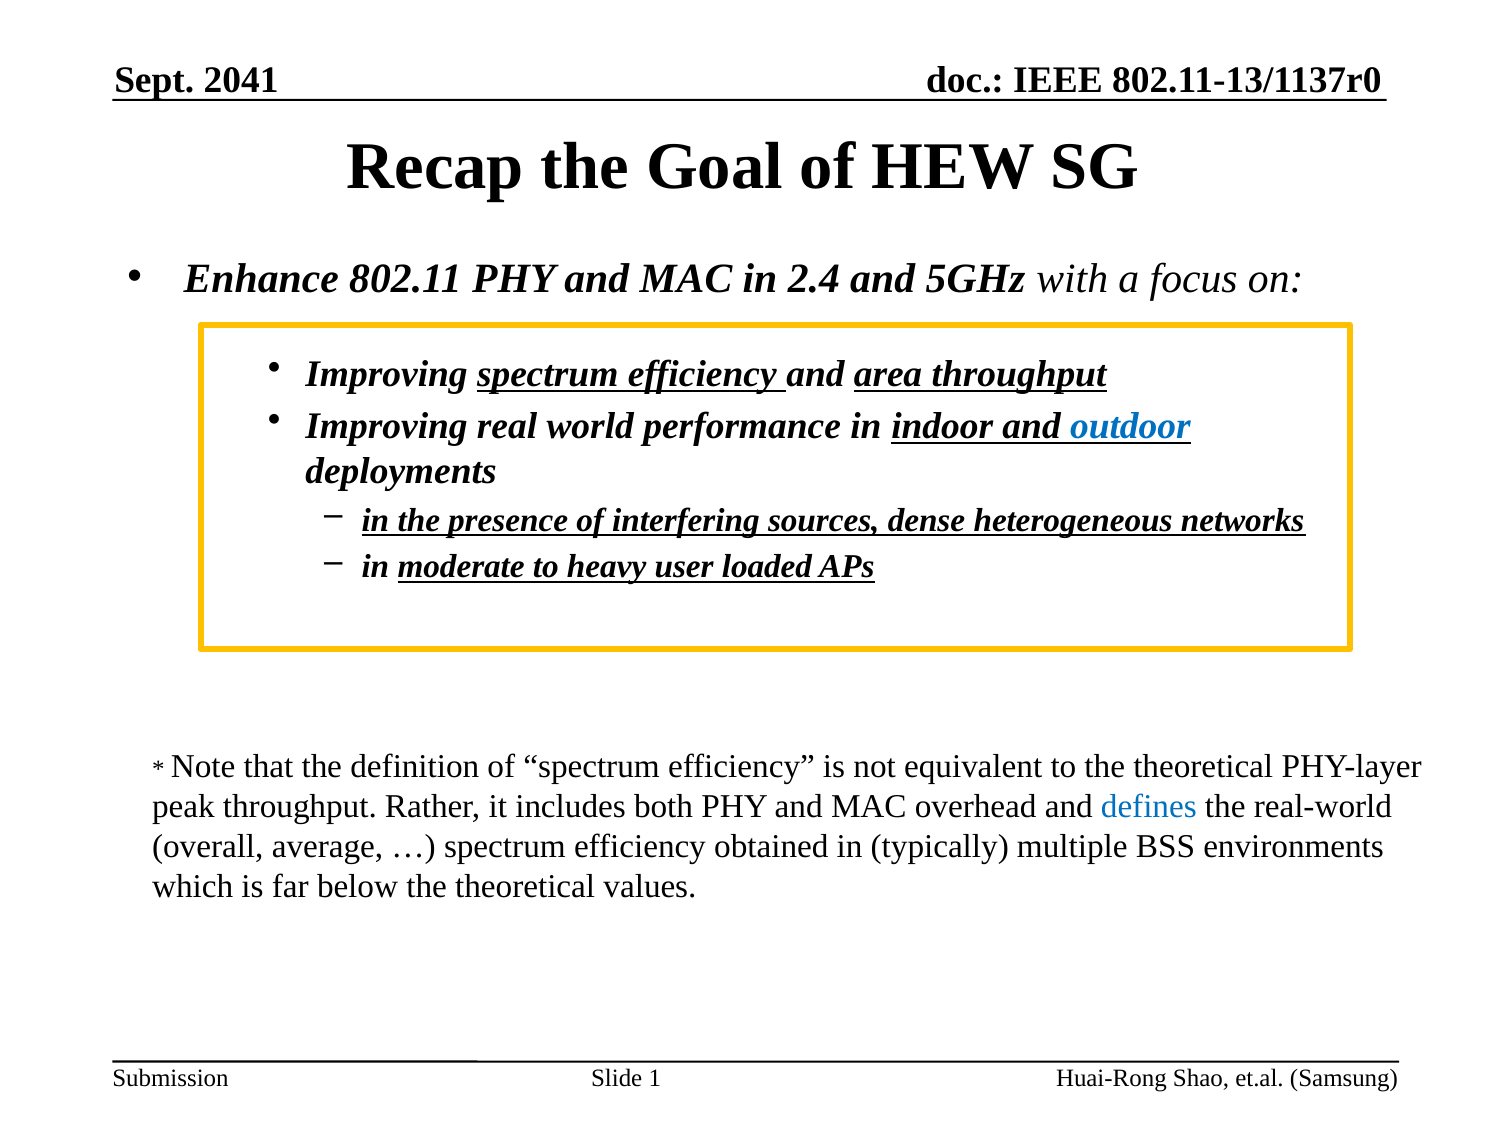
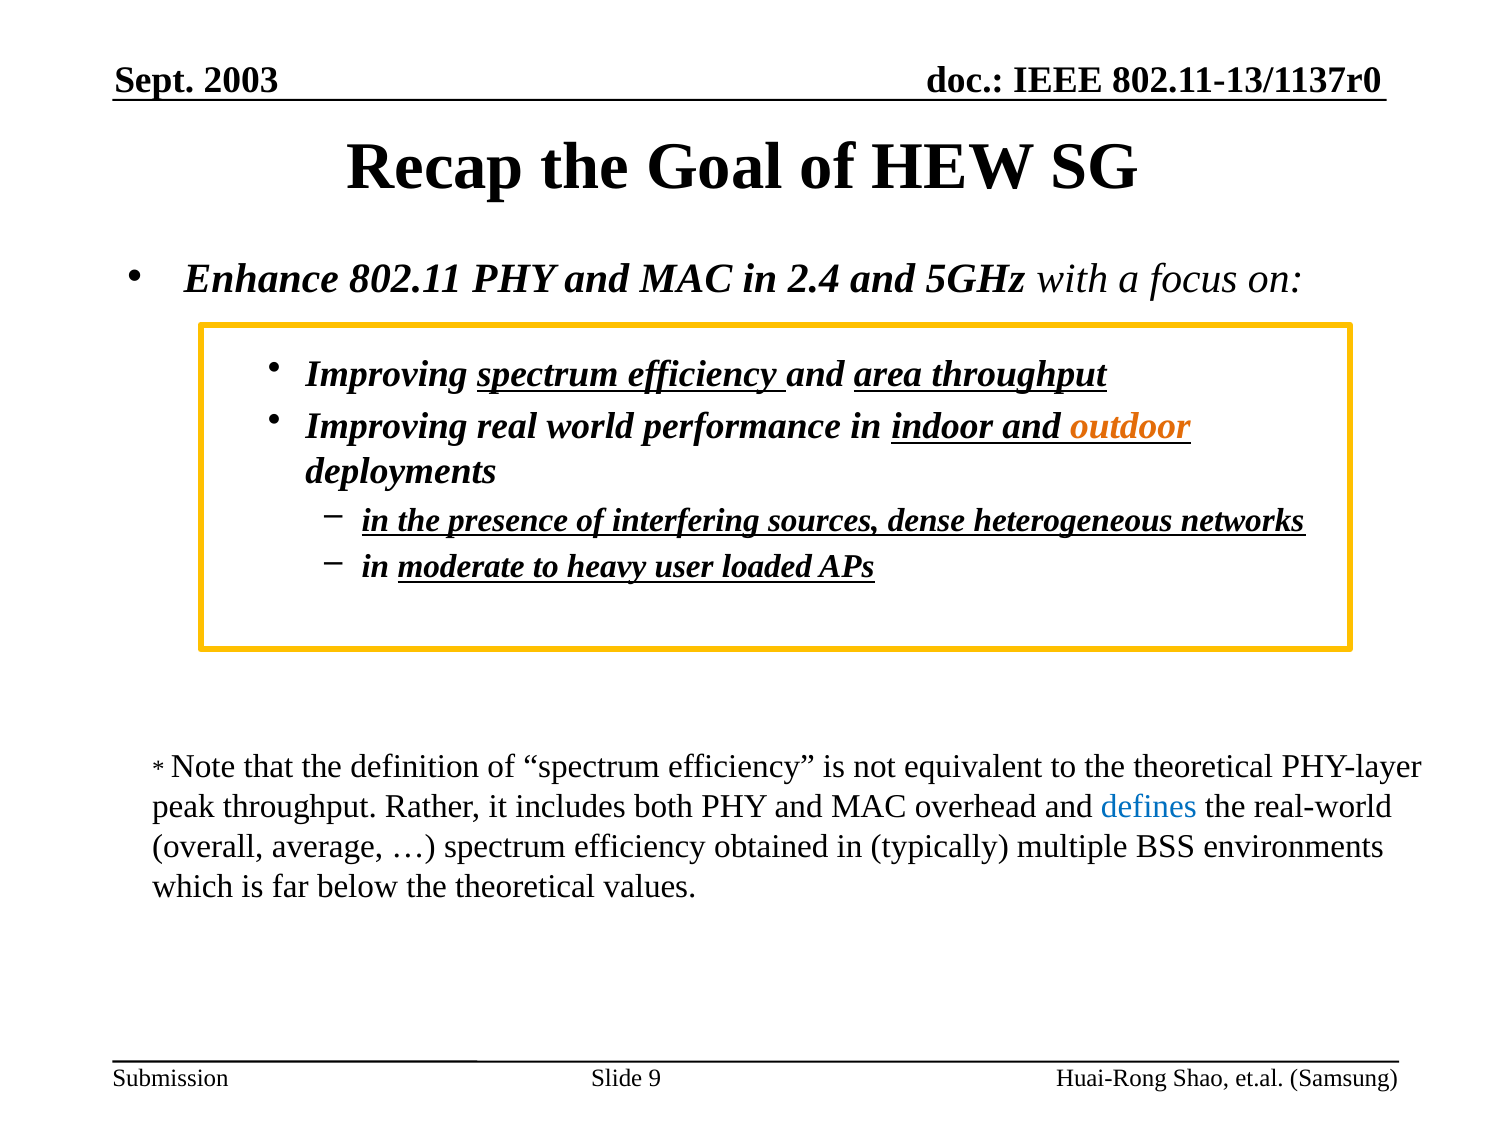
2041: 2041 -> 2003
outdoor colour: blue -> orange
1: 1 -> 9
